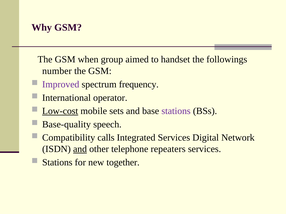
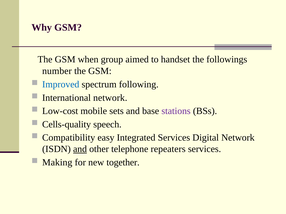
Improved colour: purple -> blue
frequency: frequency -> following
International operator: operator -> network
Low-cost underline: present -> none
Base-quality: Base-quality -> Cells-quality
calls: calls -> easy
Stations at (57, 163): Stations -> Making
